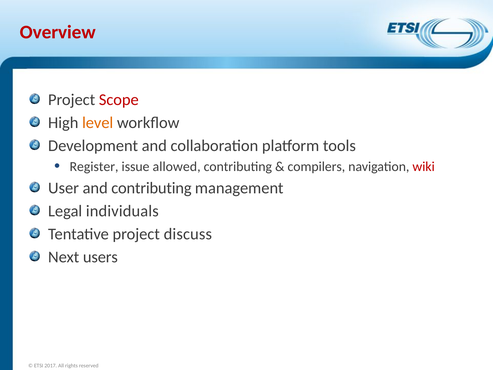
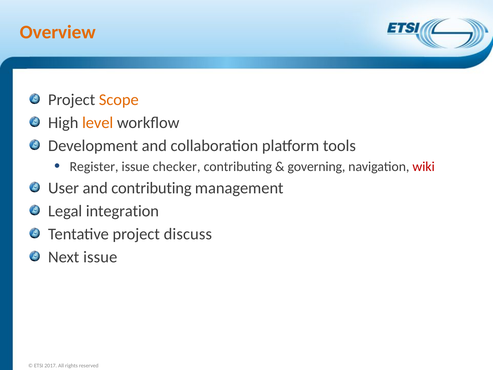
Overview colour: red -> orange
Scope colour: red -> orange
allowed: allowed -> checker
compilers: compilers -> governing
individuals: individuals -> integration
Next users: users -> issue
